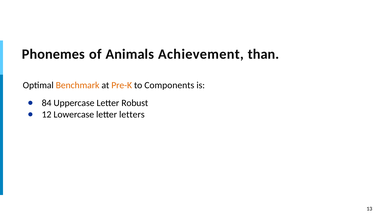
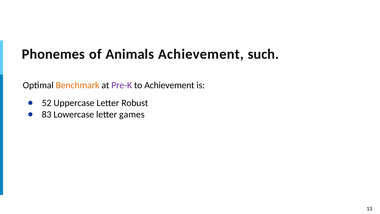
than: than -> such
Pre-K colour: orange -> purple
to Components: Components -> Achievement
84: 84 -> 52
12: 12 -> 83
letters: letters -> games
